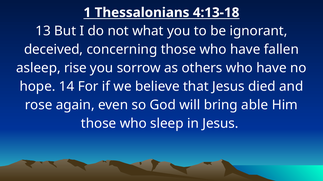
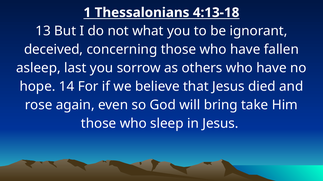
rise: rise -> last
able: able -> take
